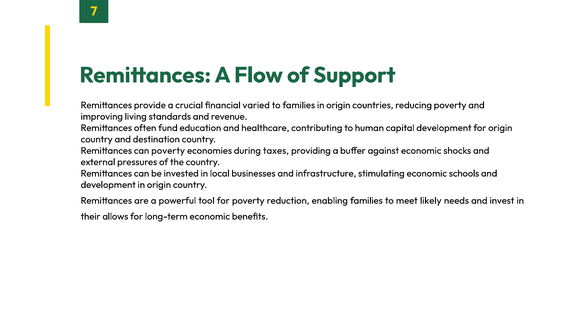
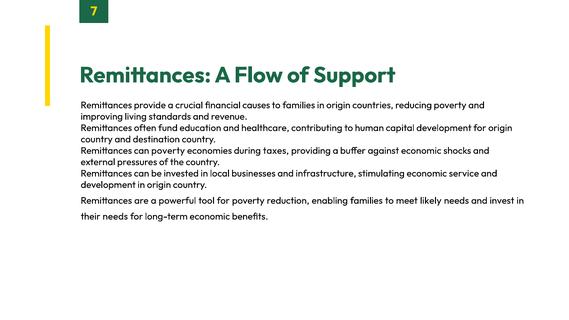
varied: varied -> causes
schools: schools -> service
their allows: allows -> needs
